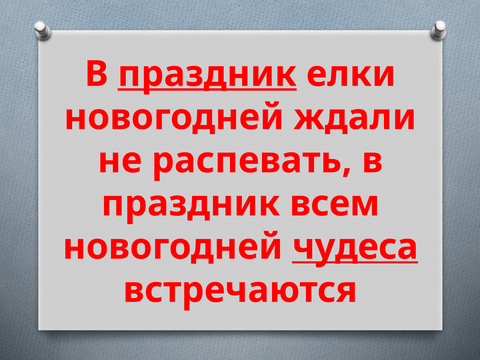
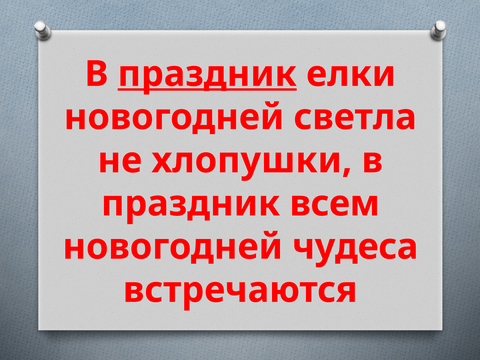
ждали: ждали -> светла
распевать: распевать -> хлопушки
чудеса underline: present -> none
